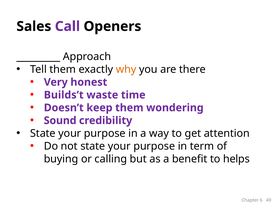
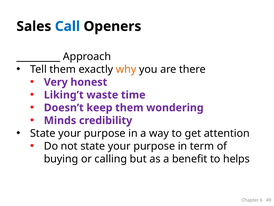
Call colour: purple -> blue
Builds’t: Builds’t -> Liking’t
Sound: Sound -> Minds
